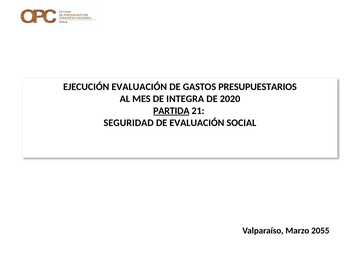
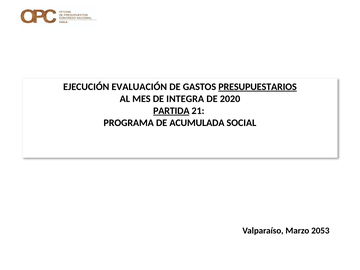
PRESUPUESTARIOS underline: none -> present
SEGURIDAD: SEGURIDAD -> PROGRAMA
DE EVALUACIÓN: EVALUACIÓN -> ACUMULADA
2055: 2055 -> 2053
